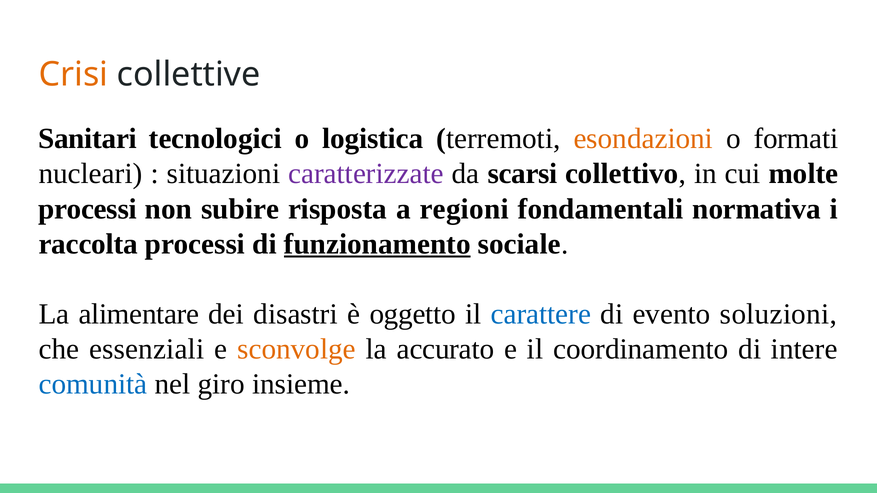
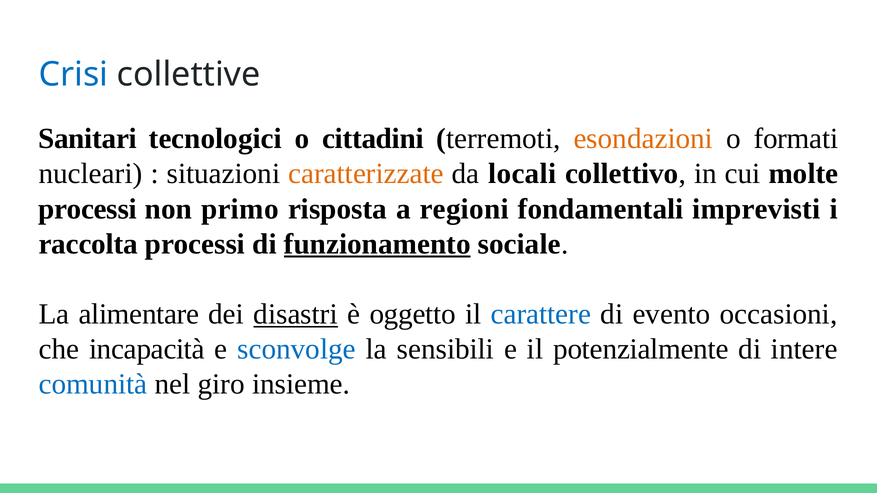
Crisi colour: orange -> blue
logistica: logistica -> cittadini
caratterizzate colour: purple -> orange
scarsi: scarsi -> locali
subire: subire -> primo
normativa: normativa -> imprevisti
disastri underline: none -> present
soluzioni: soluzioni -> occasioni
essenziali: essenziali -> incapacità
sconvolge colour: orange -> blue
accurato: accurato -> sensibili
coordinamento: coordinamento -> potenzialmente
